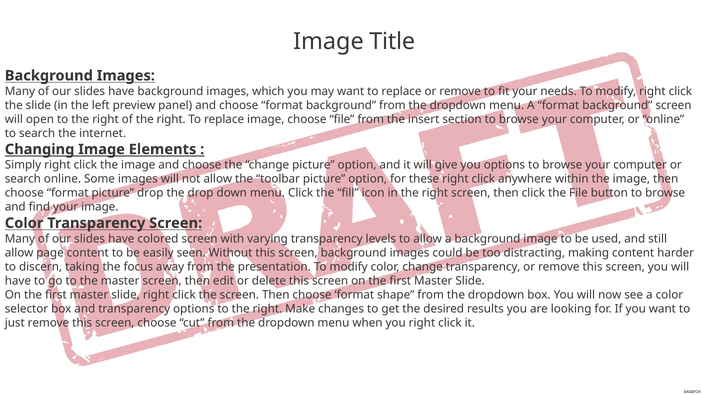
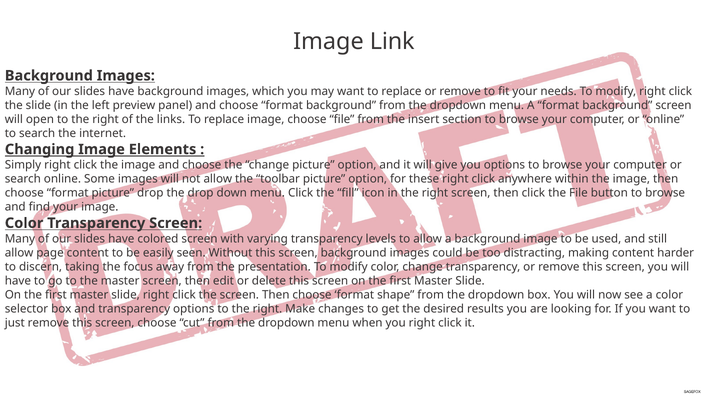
Title: Title -> Link
of the right: right -> links
